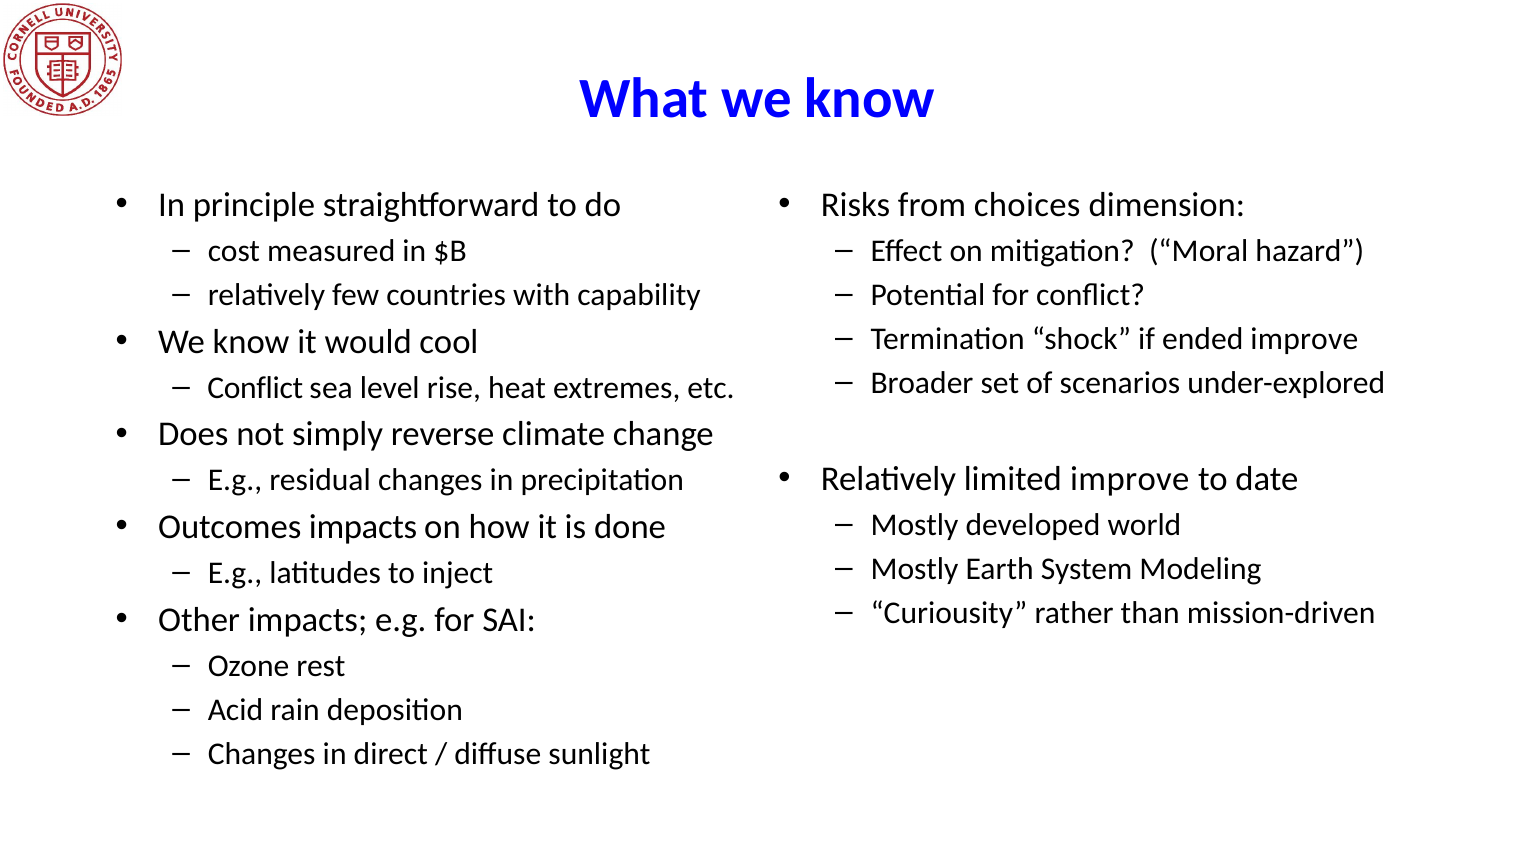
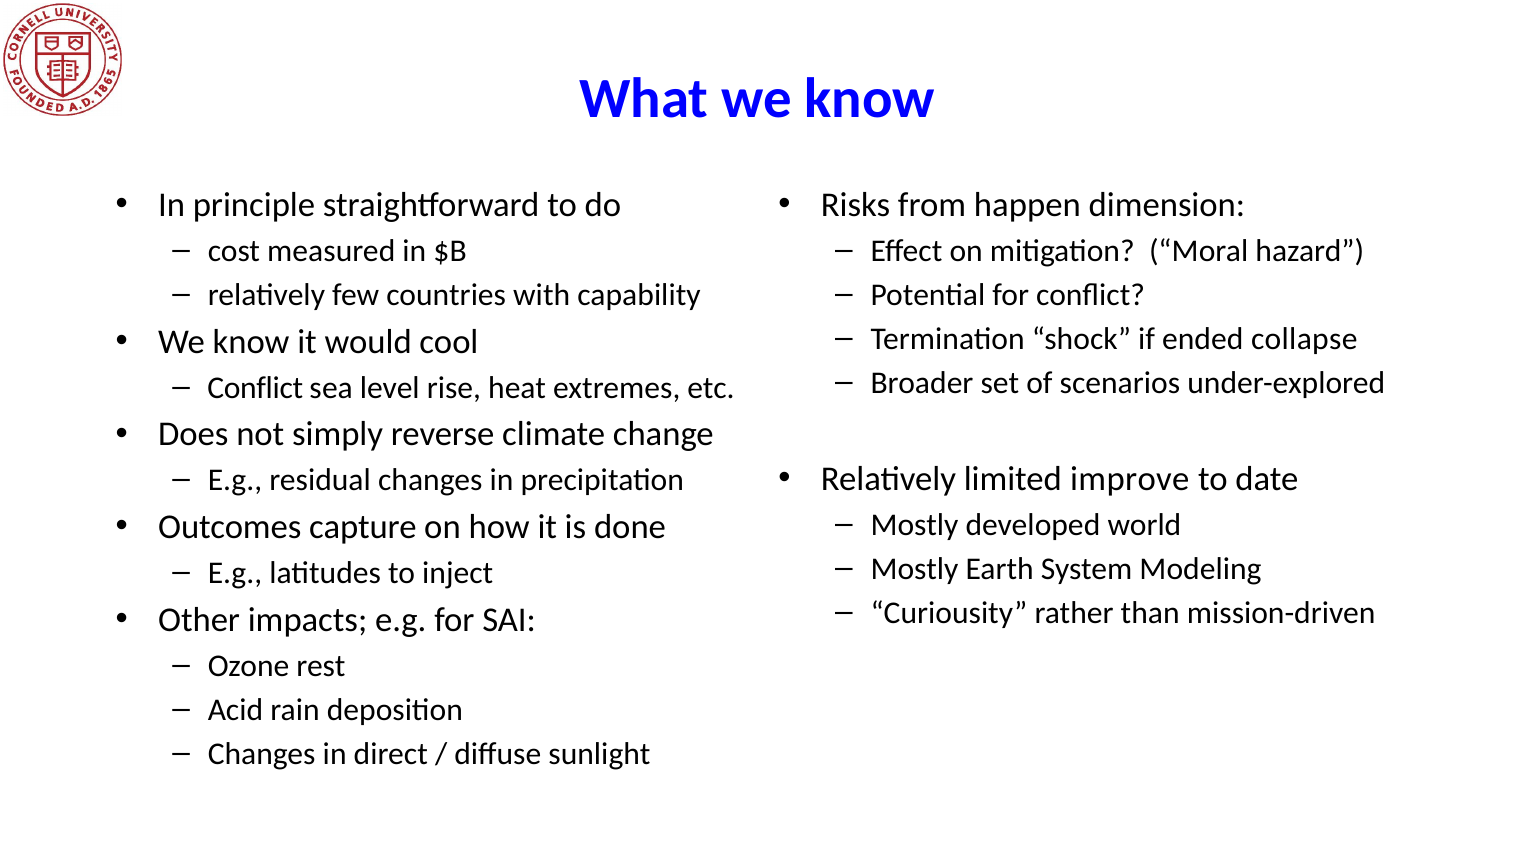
choices: choices -> happen
ended improve: improve -> collapse
Outcomes impacts: impacts -> capture
